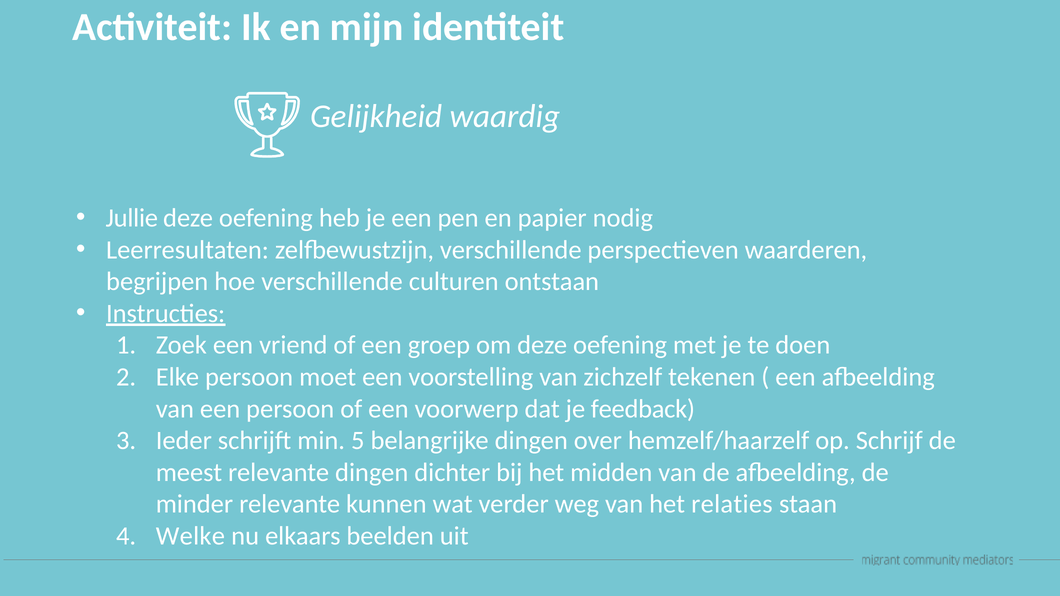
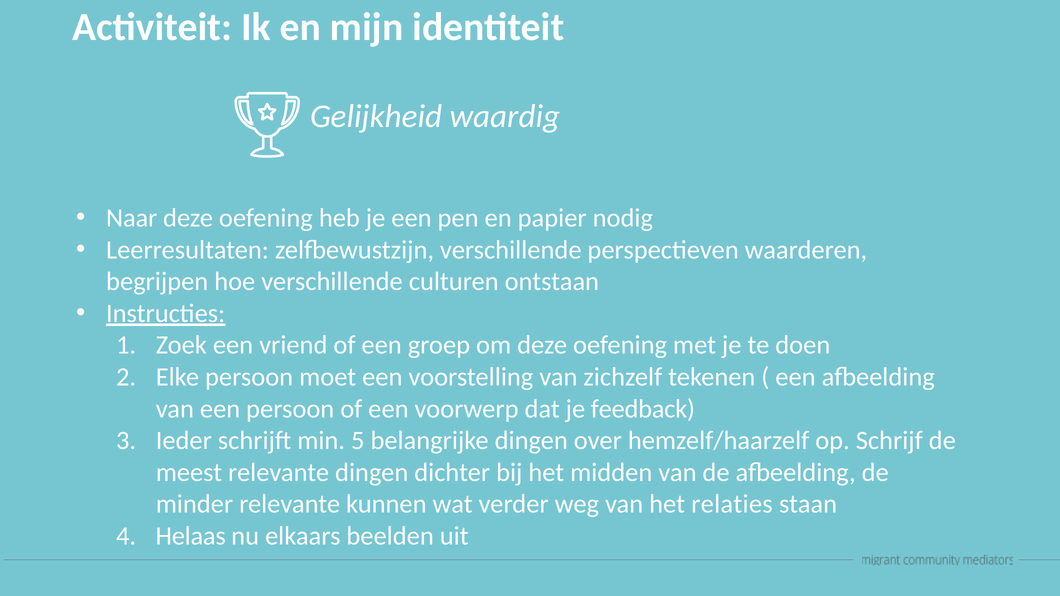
Jullie: Jullie -> Naar
Welke: Welke -> Helaas
